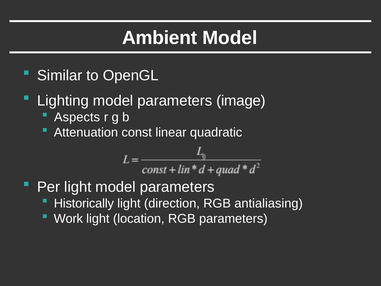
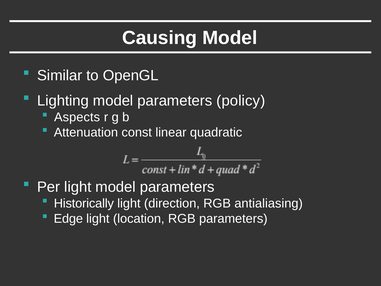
Ambient: Ambient -> Causing
image: image -> policy
Work: Work -> Edge
